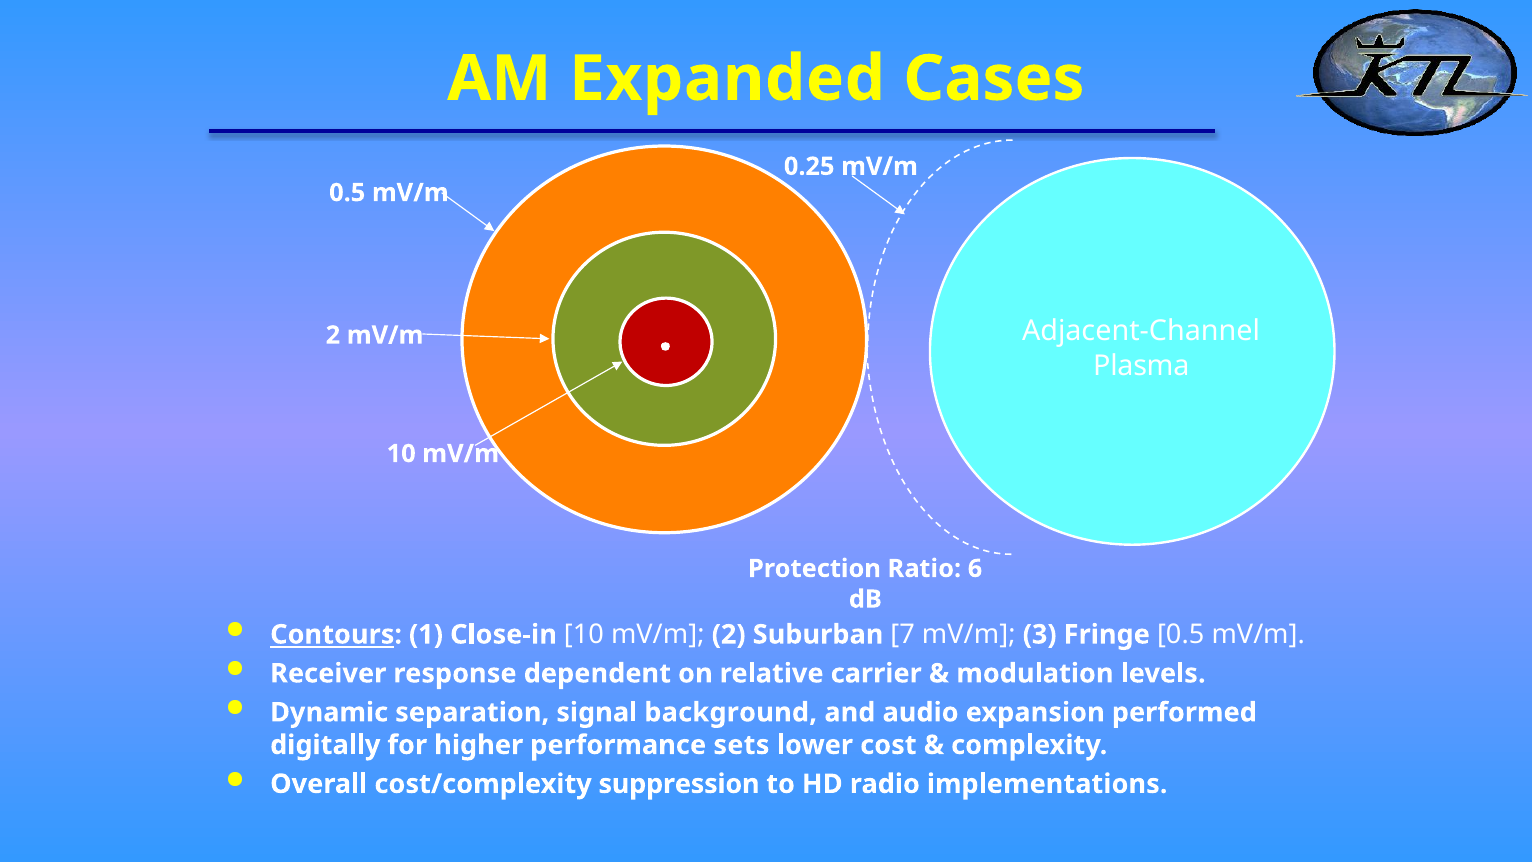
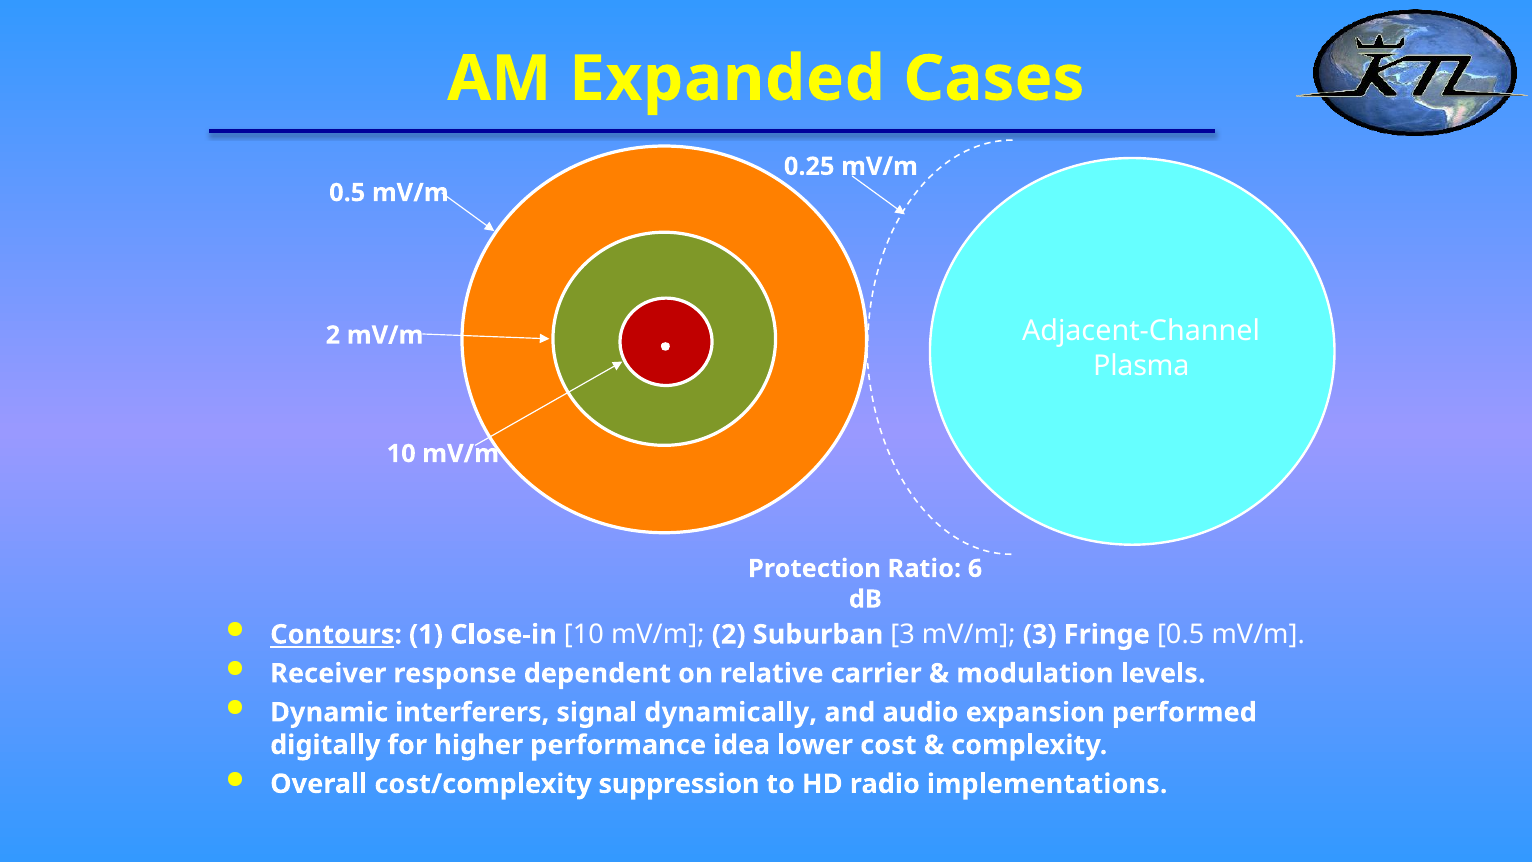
Suburban 7: 7 -> 3
separation: separation -> interferers
background: background -> dynamically
sets: sets -> idea
